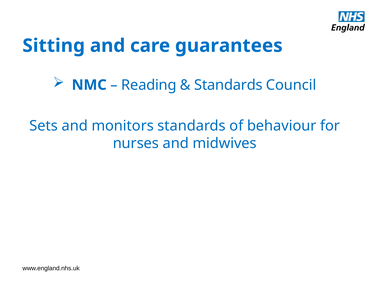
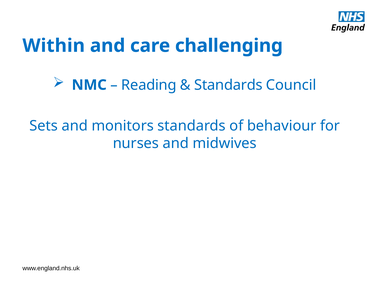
Sitting: Sitting -> Within
guarantees: guarantees -> challenging
